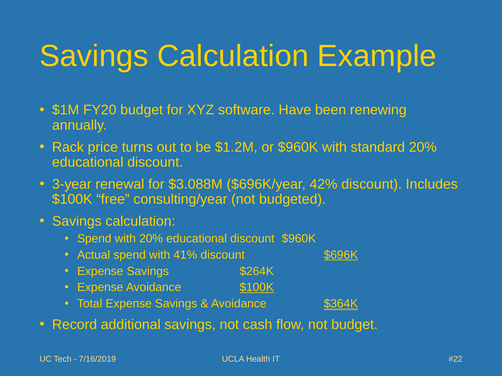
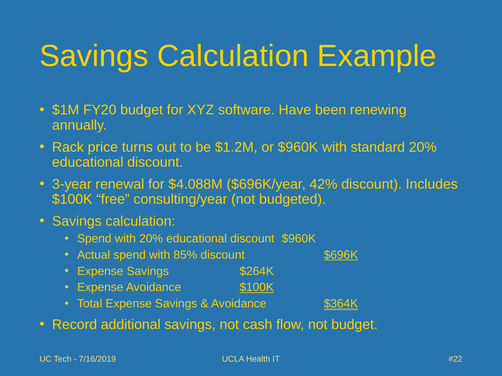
$3.088M: $3.088M -> $4.088M
41%: 41% -> 85%
